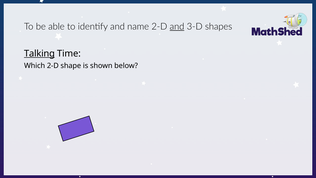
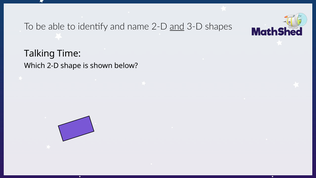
Talking underline: present -> none
